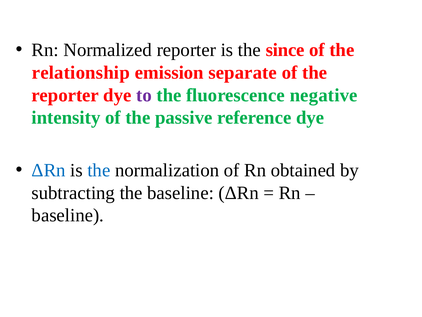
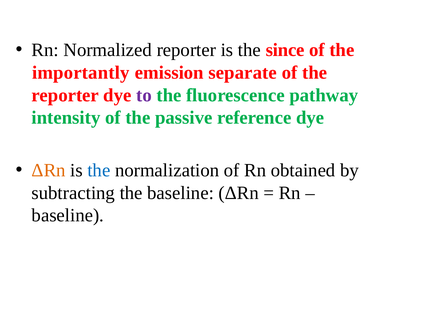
relationship: relationship -> importantly
negative: negative -> pathway
ΔRn at (49, 170) colour: blue -> orange
